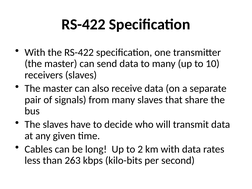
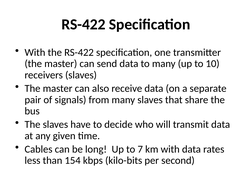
2: 2 -> 7
263: 263 -> 154
